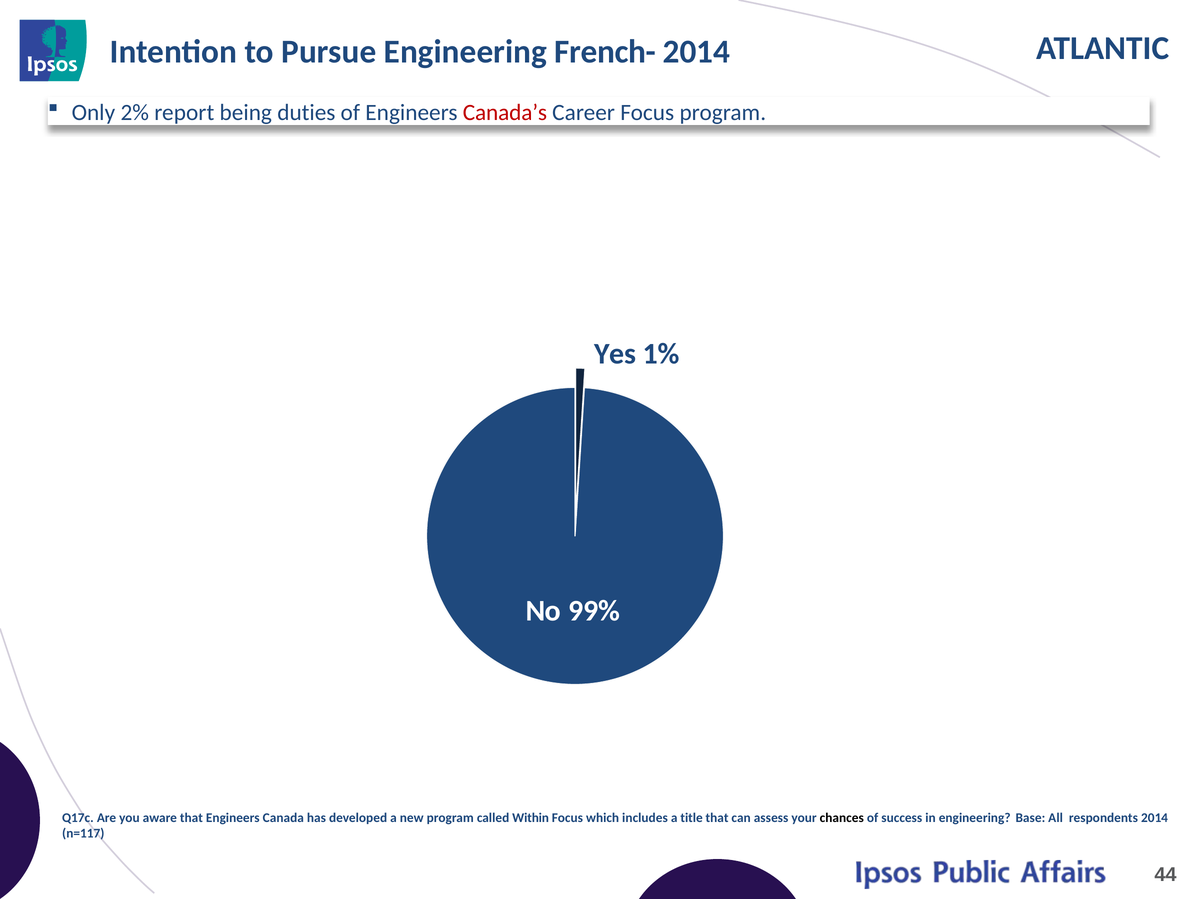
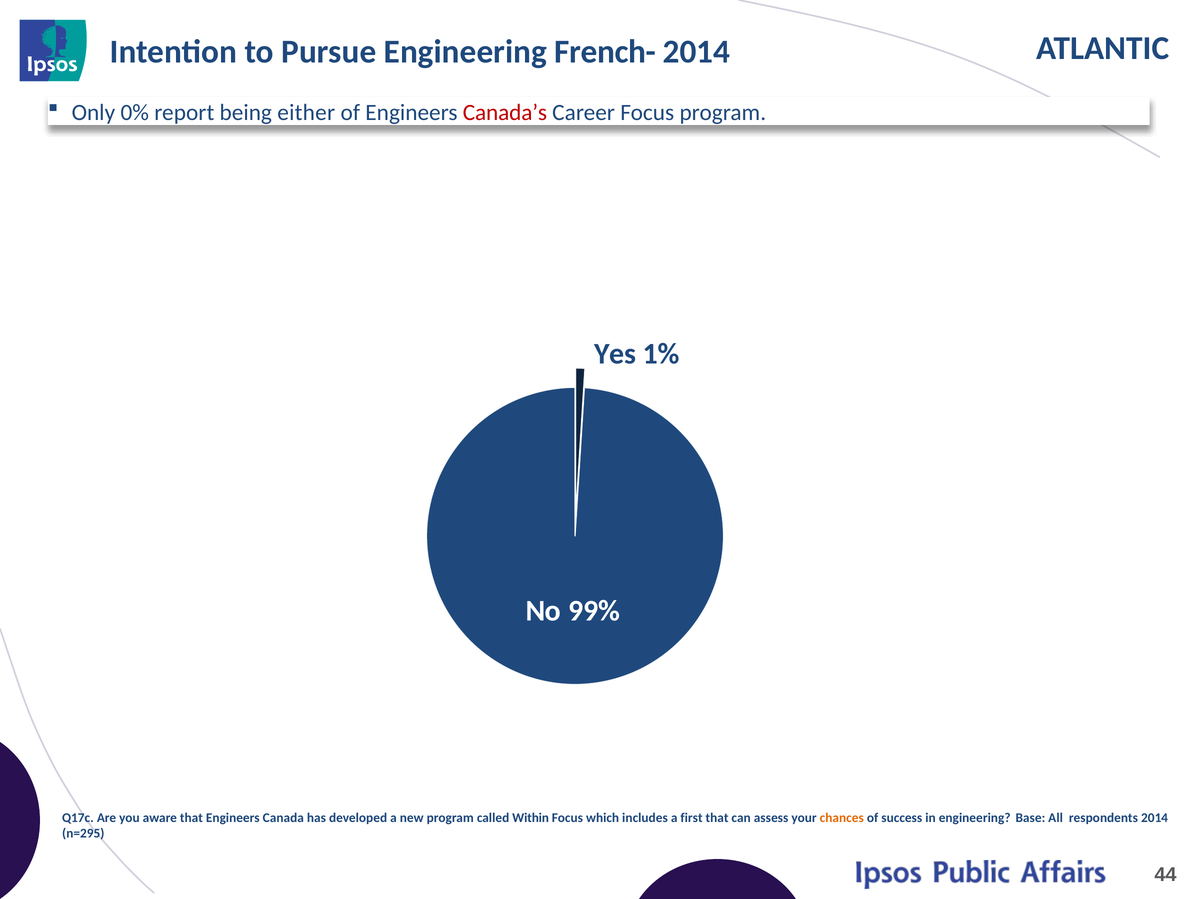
2%: 2% -> 0%
duties: duties -> either
title: title -> first
chances colour: black -> orange
n=117: n=117 -> n=295
